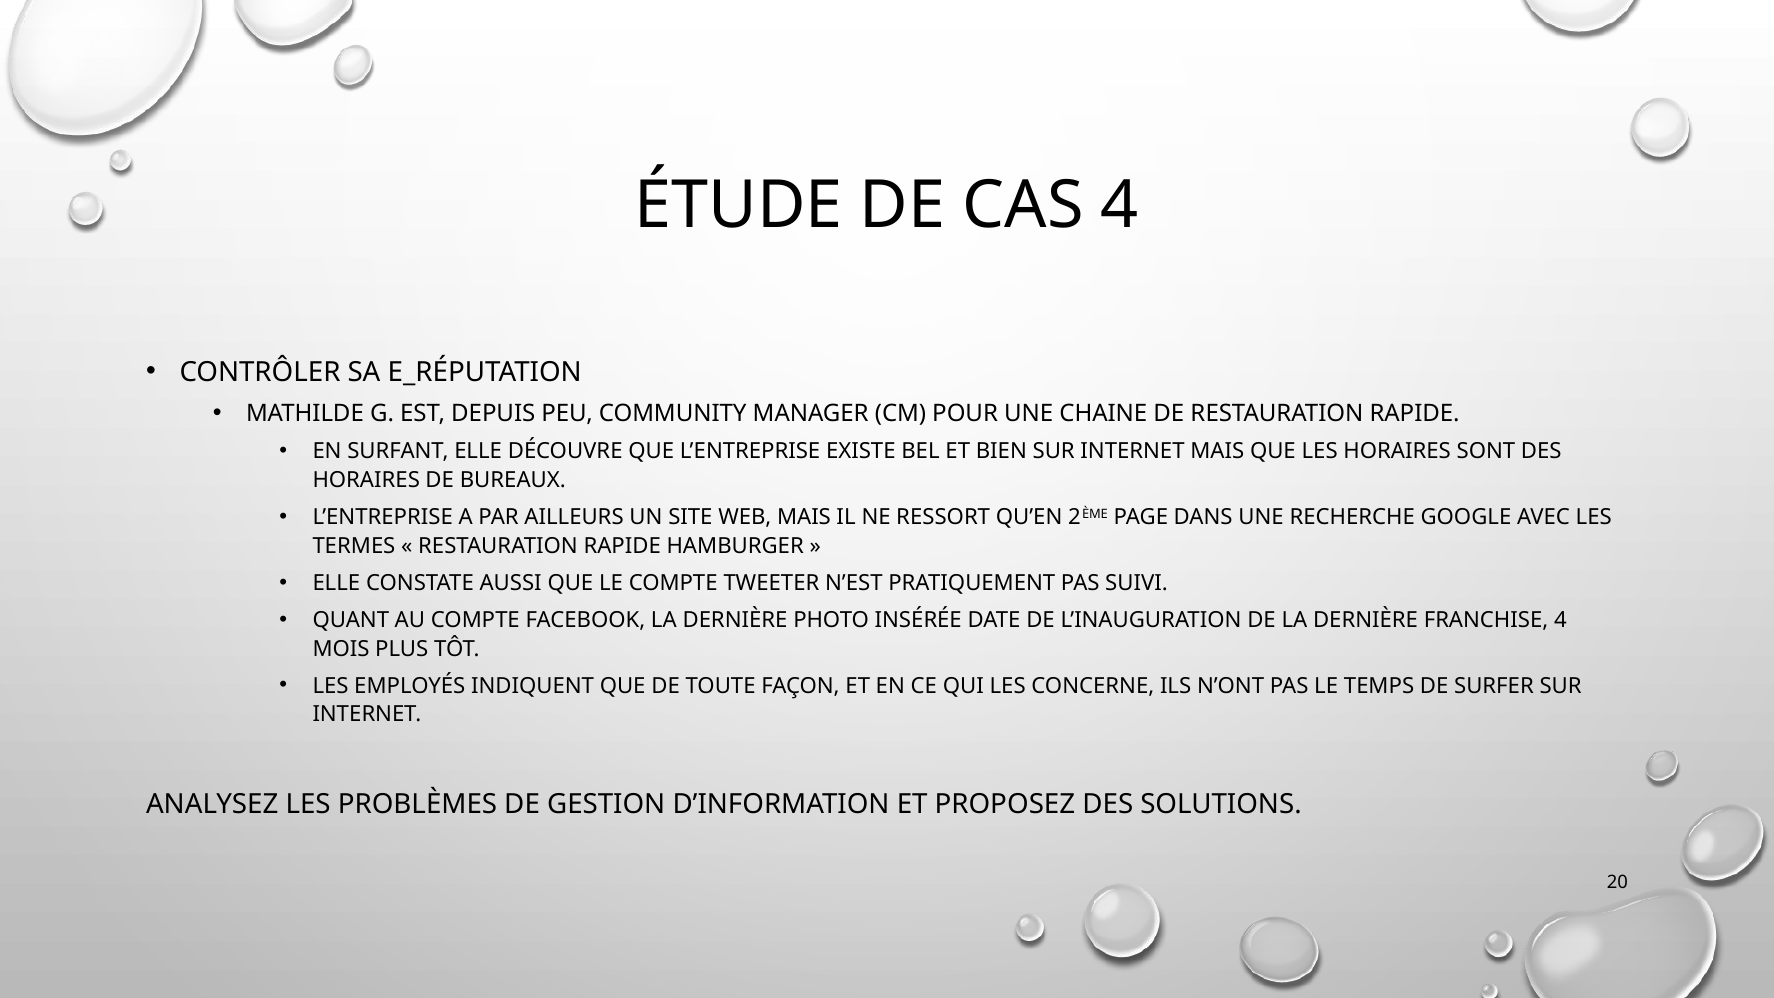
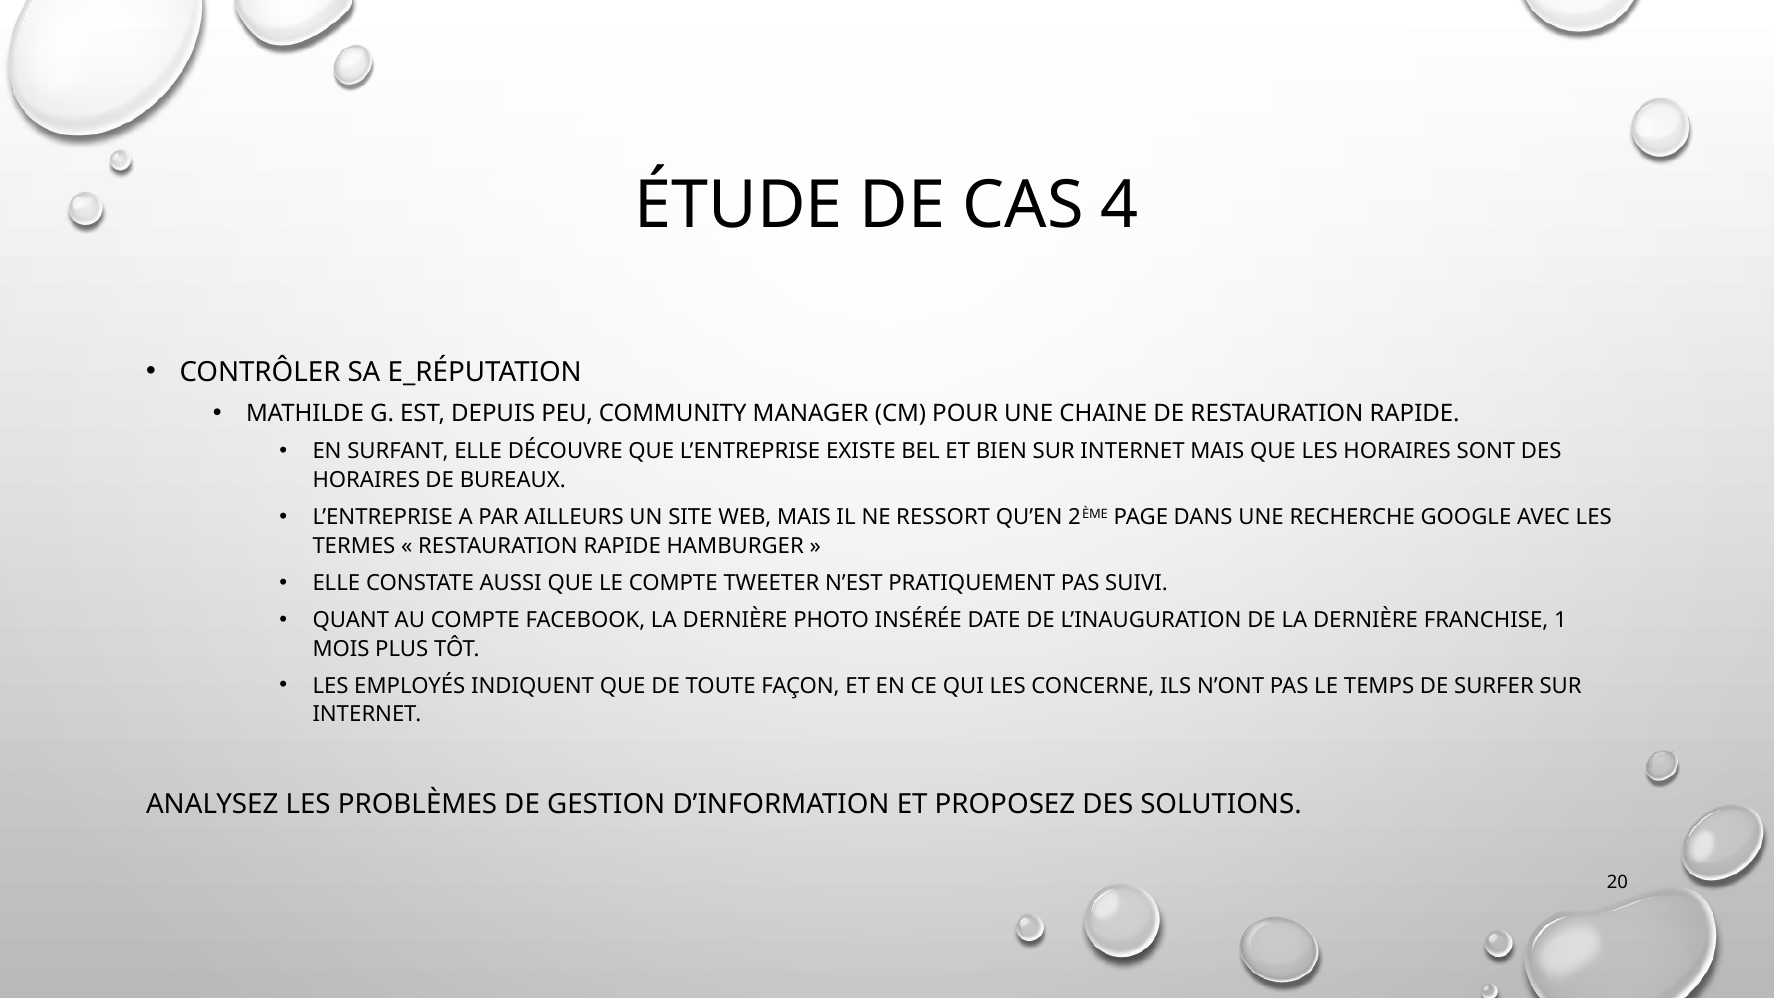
FRANCHISE 4: 4 -> 1
